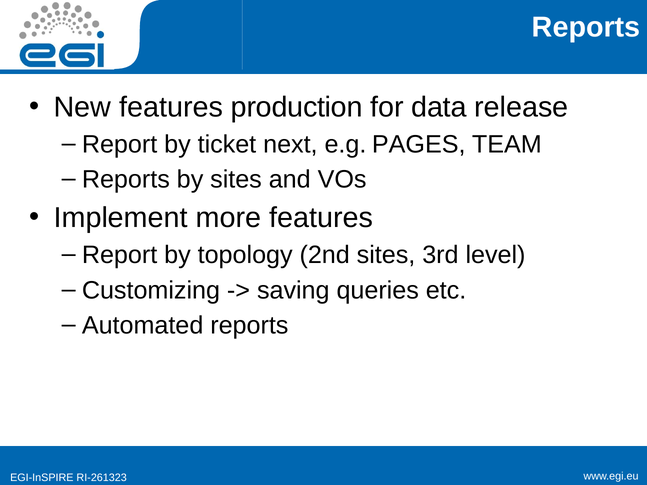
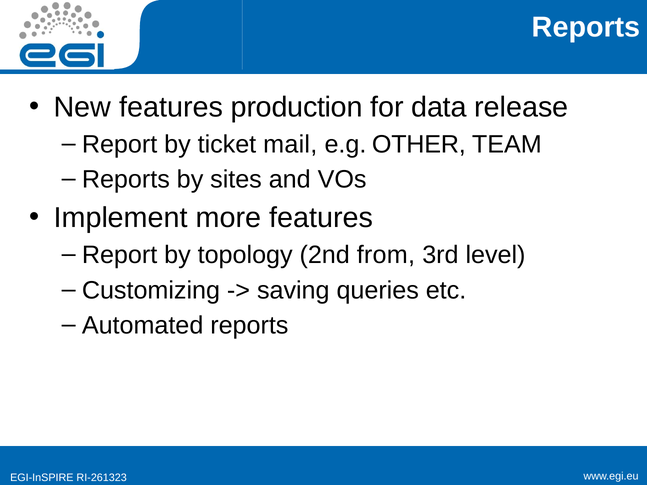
next: next -> mail
PAGES: PAGES -> OTHER
2nd sites: sites -> from
